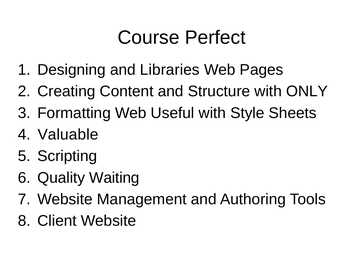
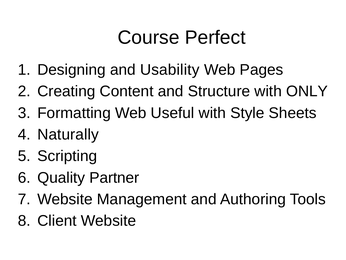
Libraries: Libraries -> Usability
Valuable: Valuable -> Naturally
Waiting: Waiting -> Partner
